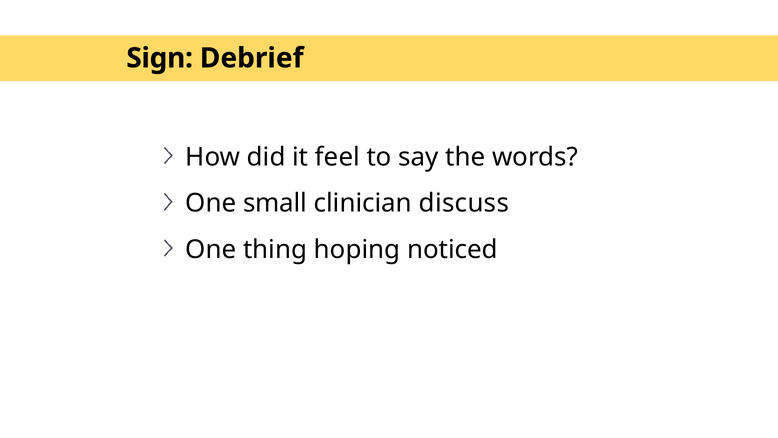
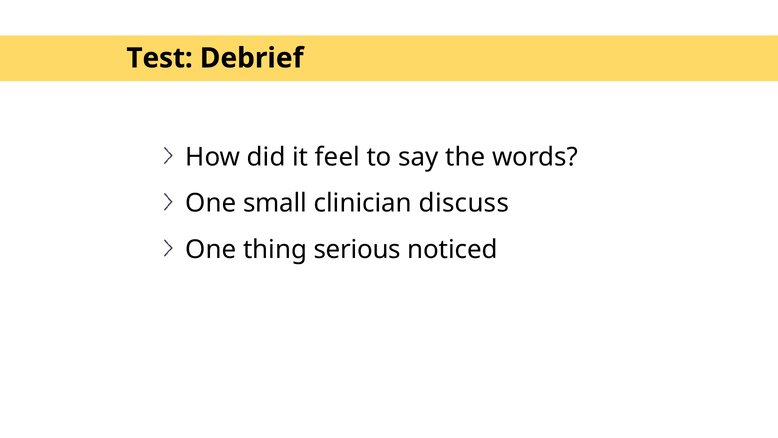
Sign: Sign -> Test
hoping: hoping -> serious
